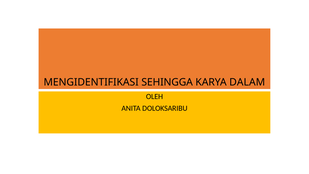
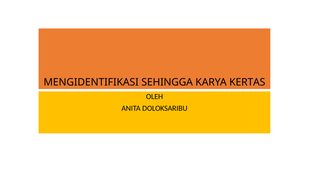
DALAM: DALAM -> KERTAS
